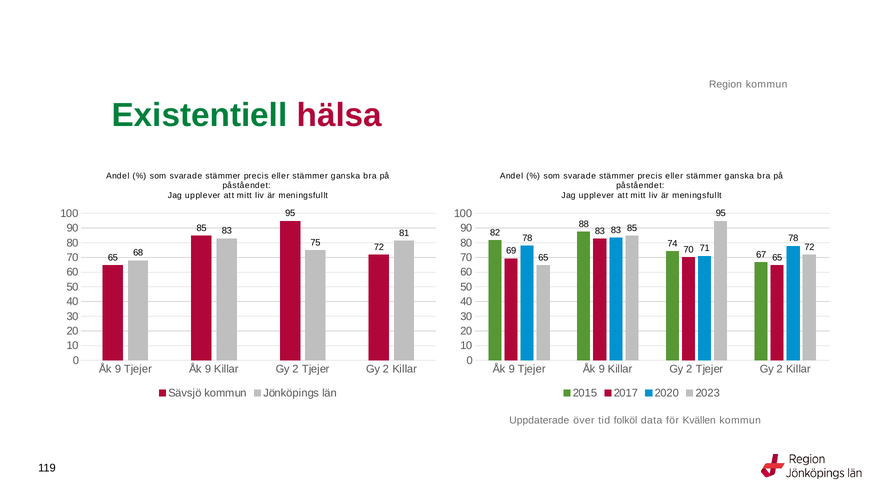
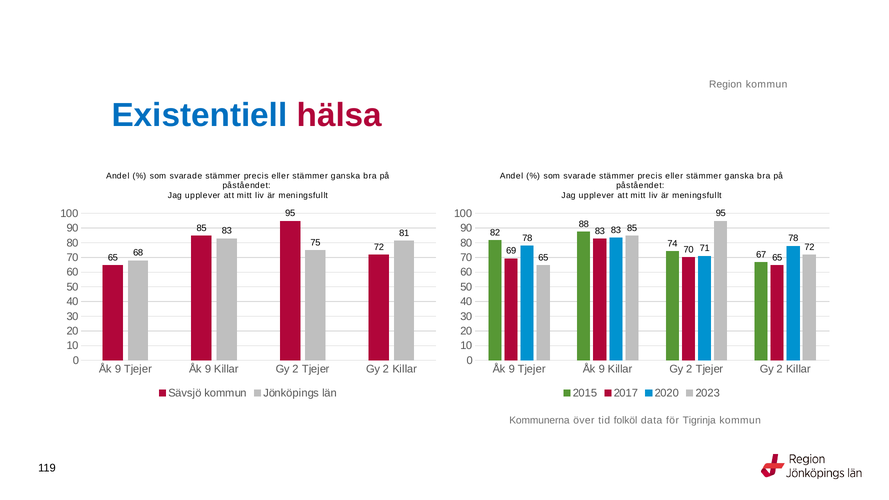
Existentiell colour: green -> blue
Uppdaterade: Uppdaterade -> Kommunerna
Kvällen: Kvällen -> Tigrinja
